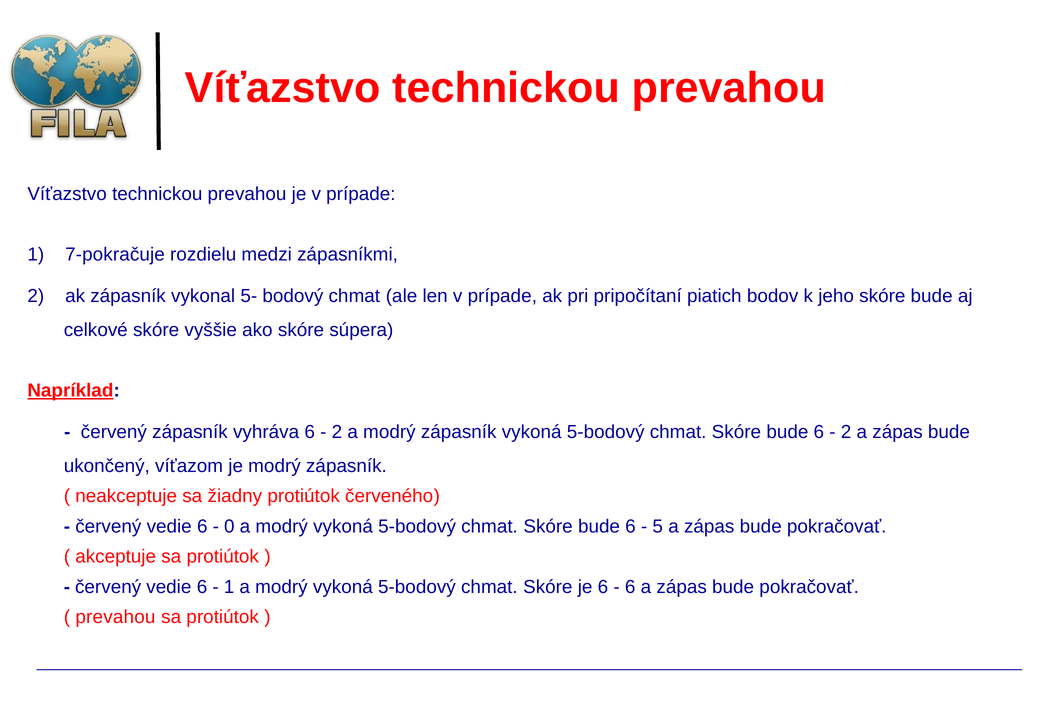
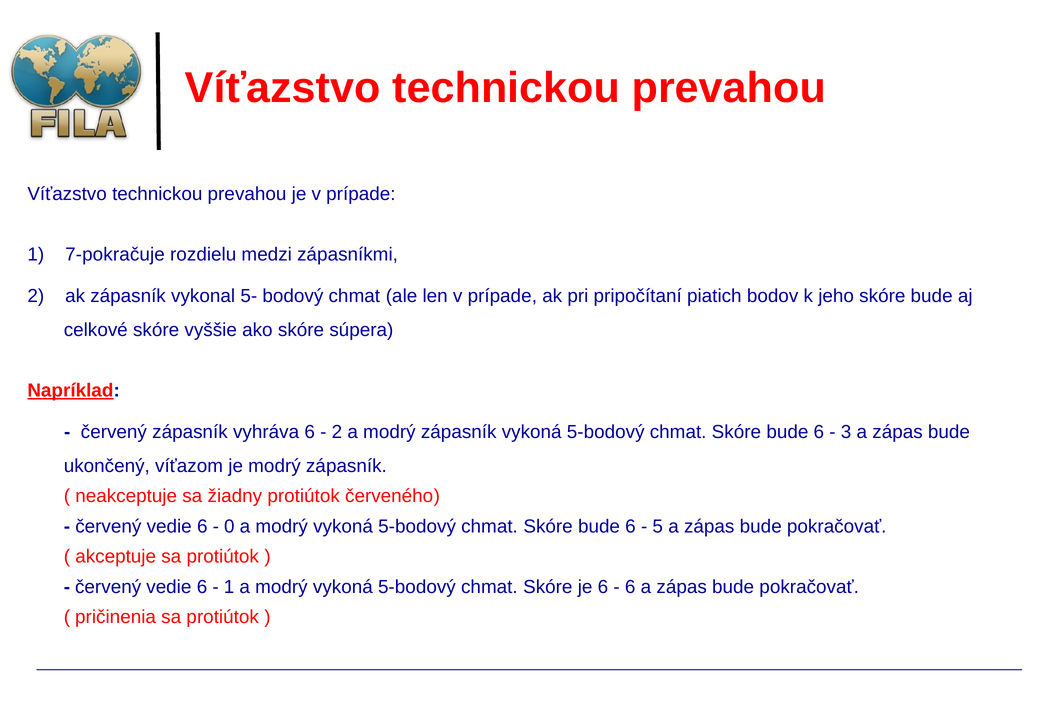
2 at (846, 432): 2 -> 3
prevahou at (115, 617): prevahou -> pričinenia
